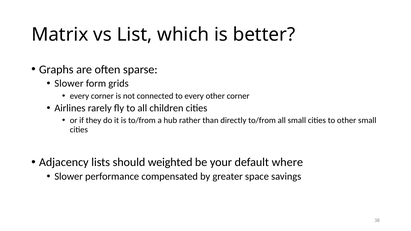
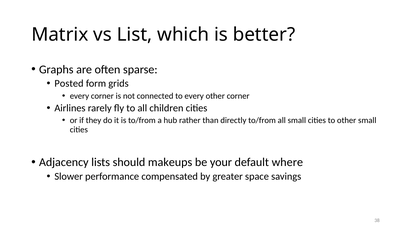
Slower at (69, 84): Slower -> Posted
weighted: weighted -> makeups
